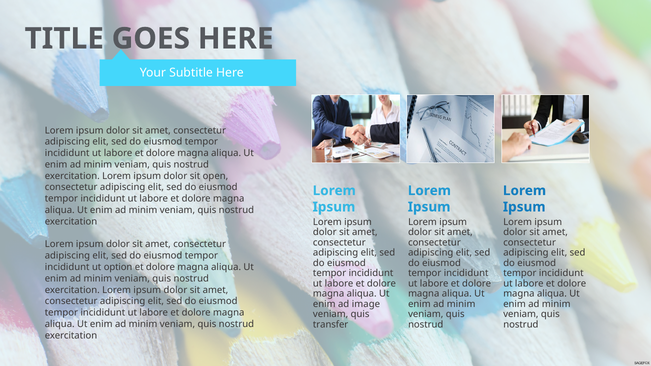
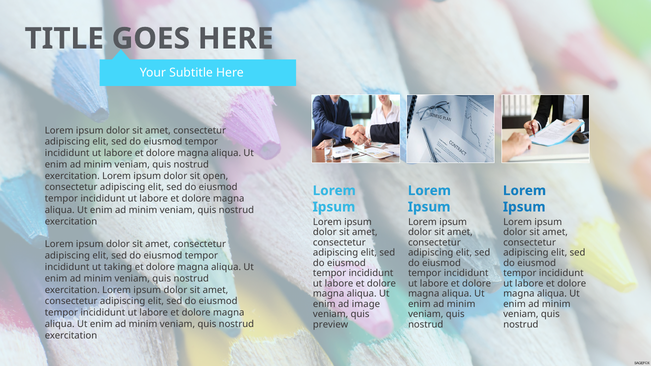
option: option -> taking
transfer: transfer -> preview
